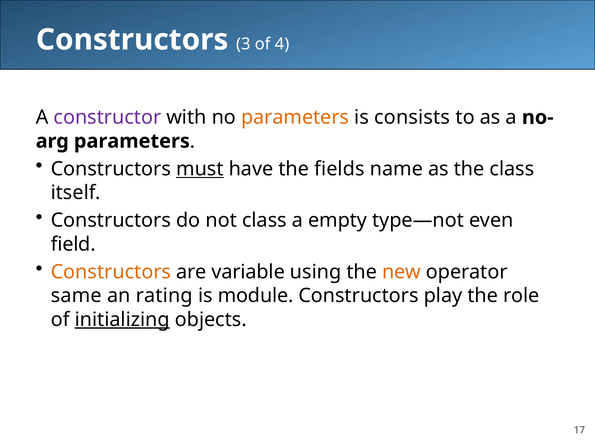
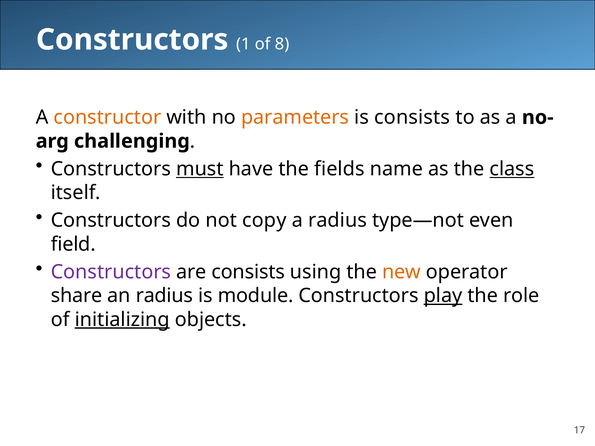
3: 3 -> 1
4: 4 -> 8
constructor colour: purple -> orange
parameters at (132, 141): parameters -> challenging
class at (512, 169) underline: none -> present
not class: class -> copy
a empty: empty -> radius
Constructors at (111, 272) colour: orange -> purple
are variable: variable -> consists
same: same -> share
an rating: rating -> radius
play underline: none -> present
